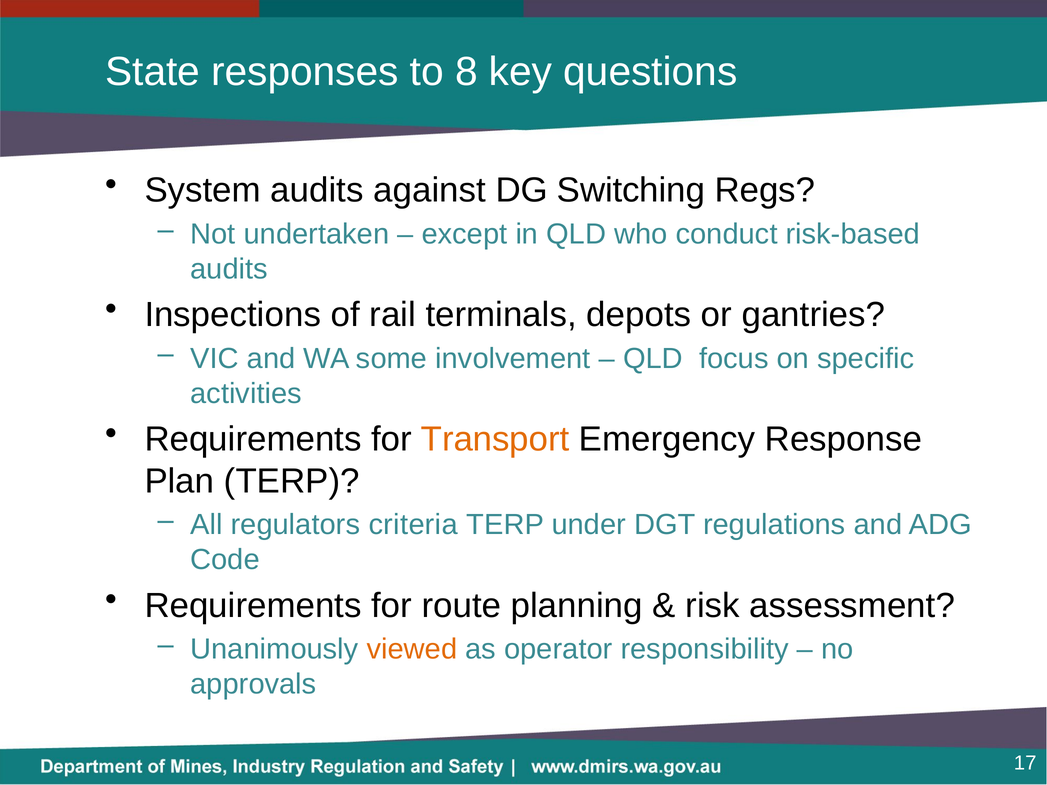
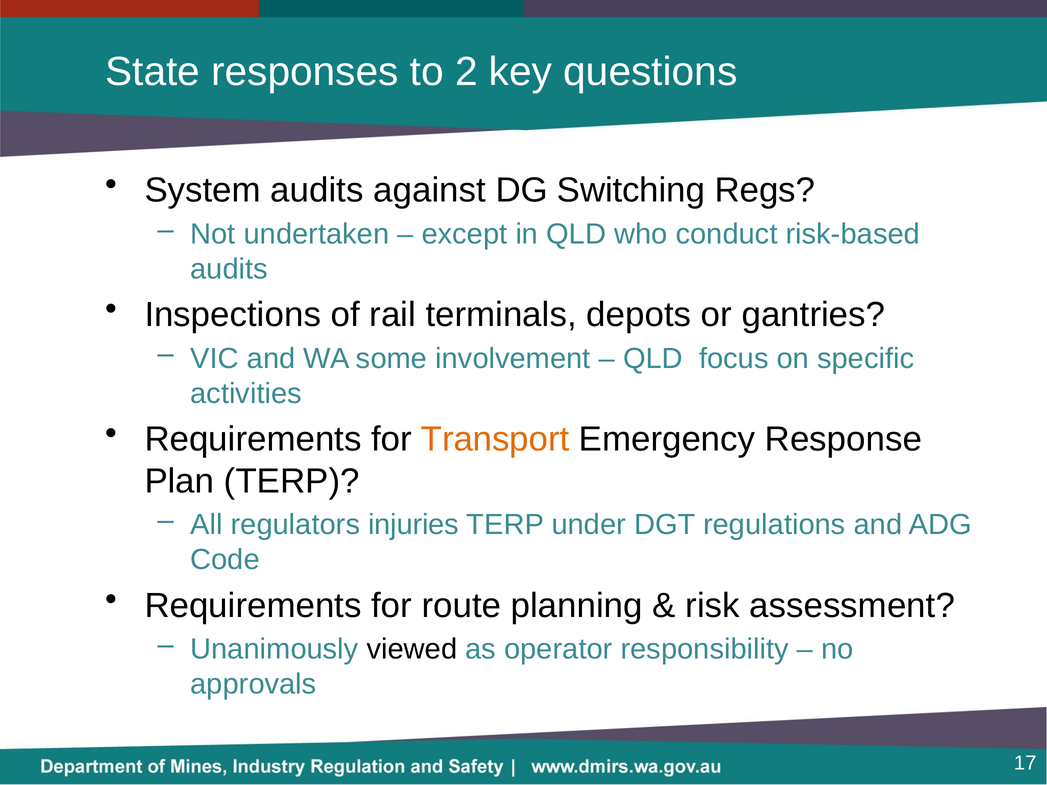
8: 8 -> 2
criteria: criteria -> injuries
viewed colour: orange -> black
